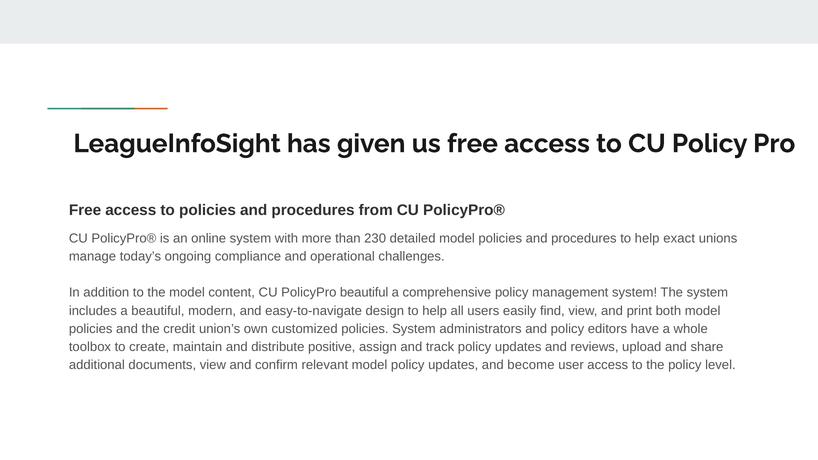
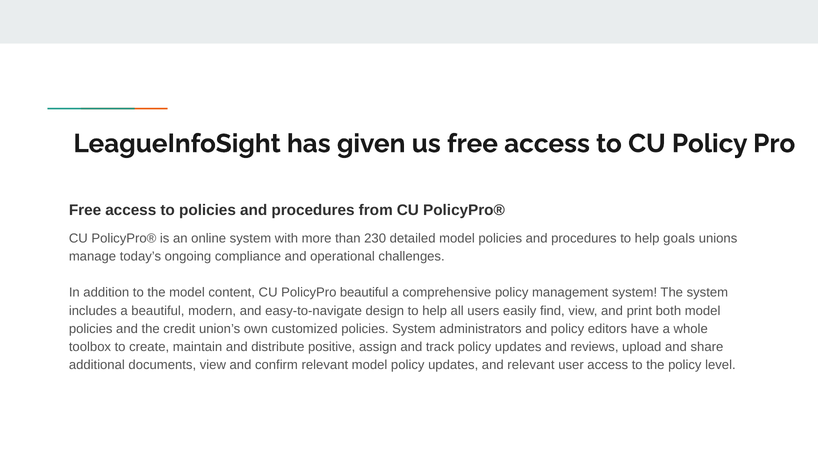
exact: exact -> goals
and become: become -> relevant
